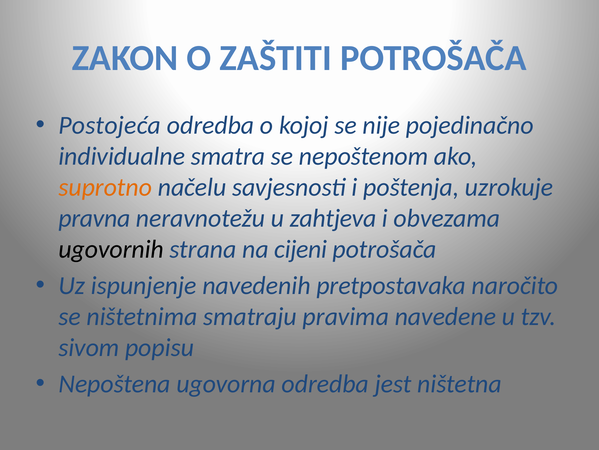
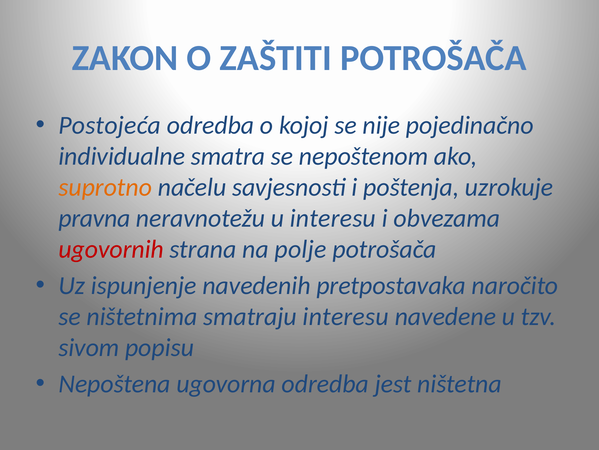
u zahtjeva: zahtjeva -> interesu
ugovornih colour: black -> red
cijeni: cijeni -> polje
smatraju pravima: pravima -> interesu
